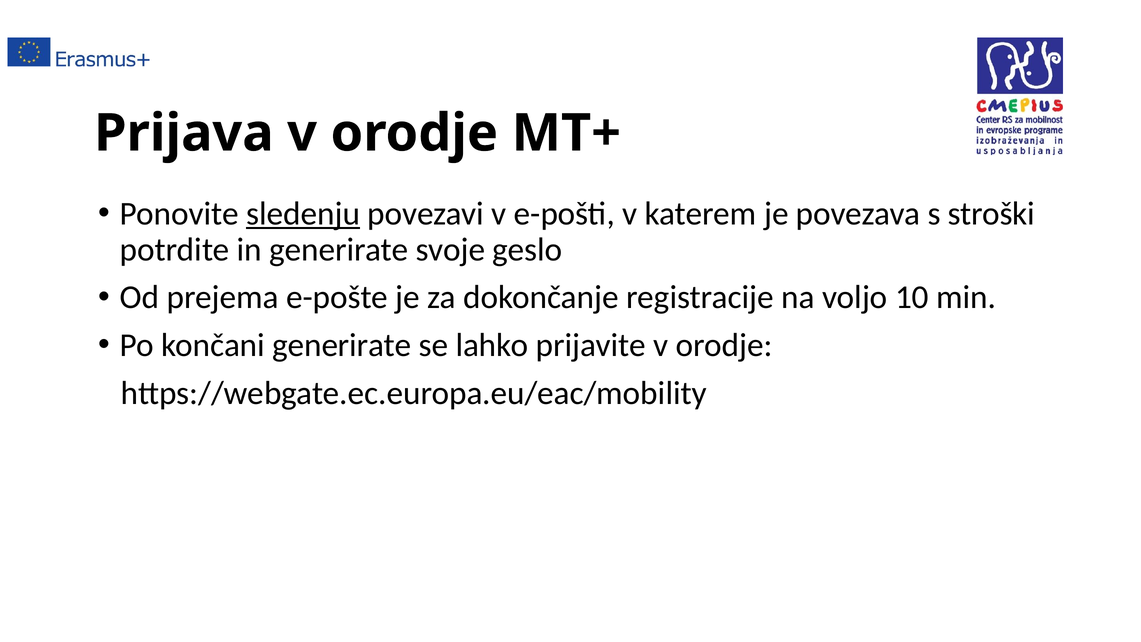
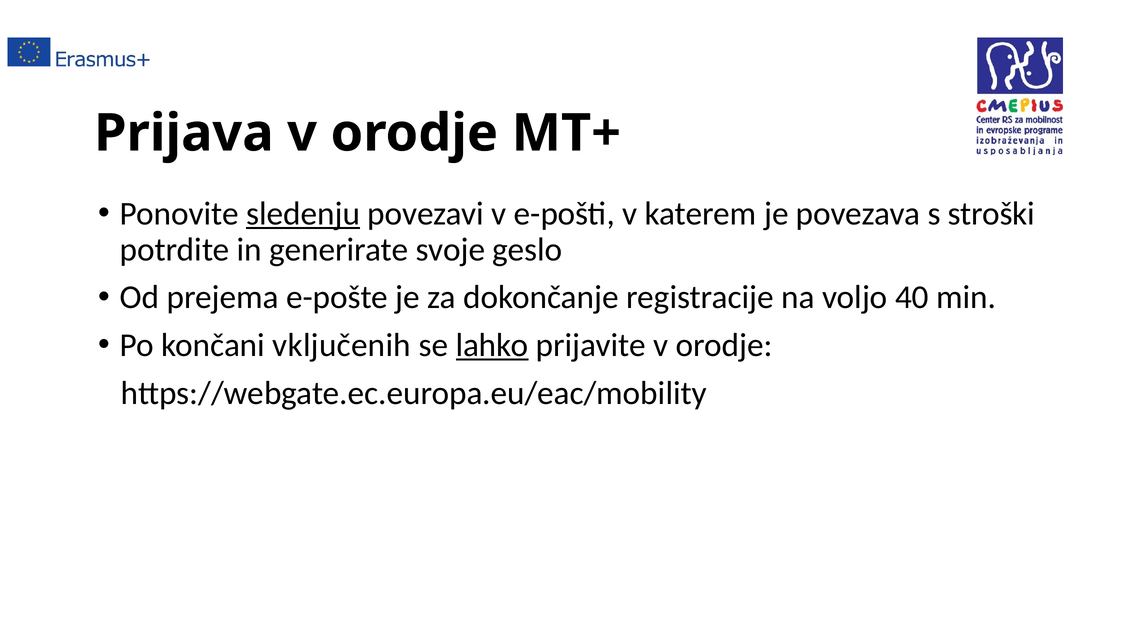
10: 10 -> 40
končani generirate: generirate -> vključenih
lahko underline: none -> present
